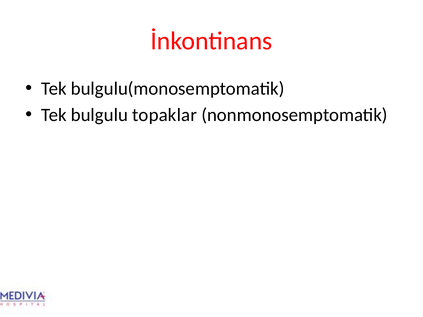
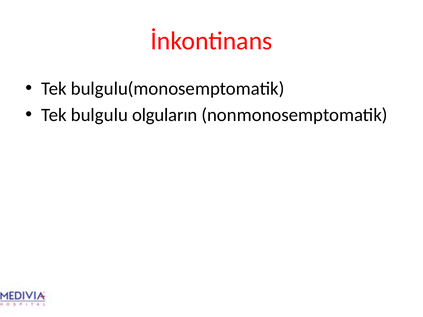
topaklar: topaklar -> olguların
